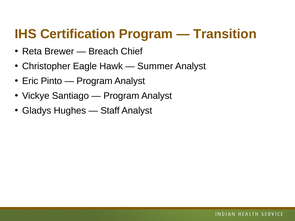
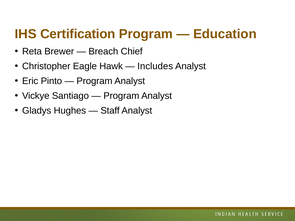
Transition: Transition -> Education
Summer: Summer -> Includes
